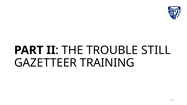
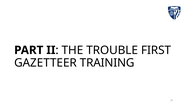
STILL: STILL -> FIRST
